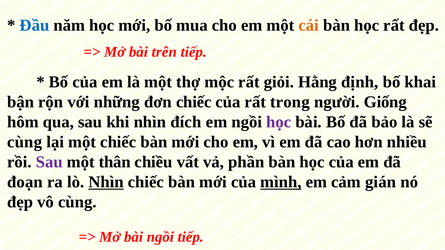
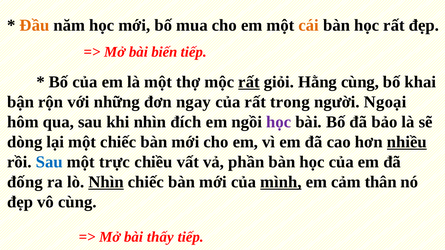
Đầu colour: blue -> orange
trên: trên -> biến
rất at (249, 82) underline: none -> present
Hằng định: định -> cùng
đơn chiếc: chiếc -> ngay
Giống: Giống -> Ngoại
cùng at (25, 142): cùng -> dòng
nhiều underline: none -> present
Sau at (49, 162) colour: purple -> blue
thân: thân -> trực
đoạn: đoạn -> đống
gián: gián -> thân
bài ngồi: ngồi -> thấy
